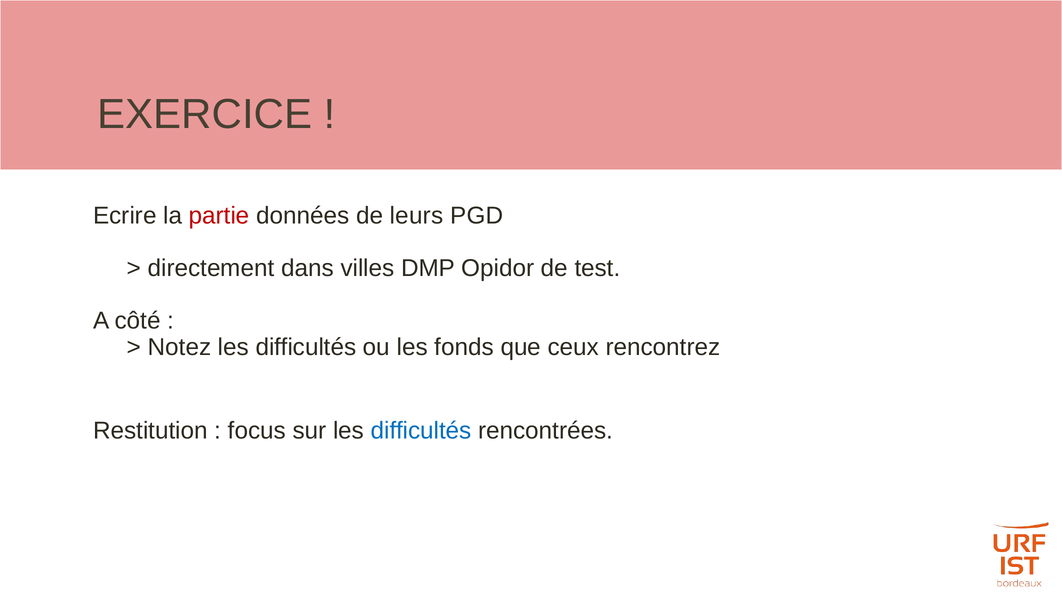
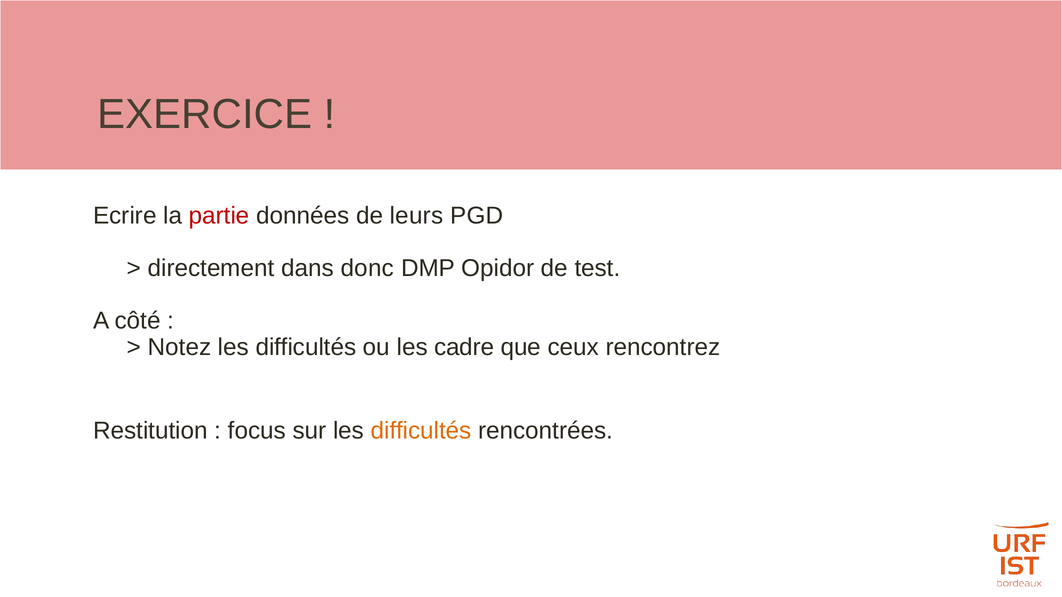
villes: villes -> donc
fonds: fonds -> cadre
difficultés at (421, 431) colour: blue -> orange
